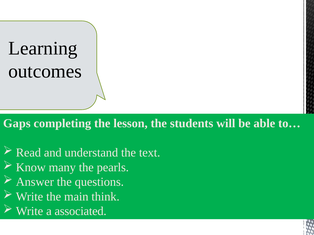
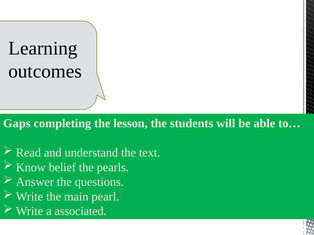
many: many -> belief
think: think -> pearl
